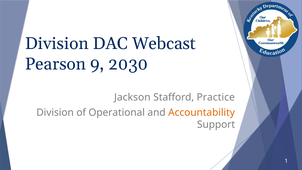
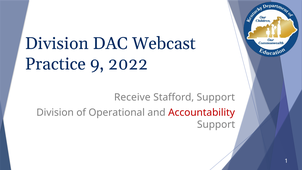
Pearson: Pearson -> Practice
2030: 2030 -> 2022
Jackson: Jackson -> Receive
Stafford Practice: Practice -> Support
Accountability colour: orange -> red
